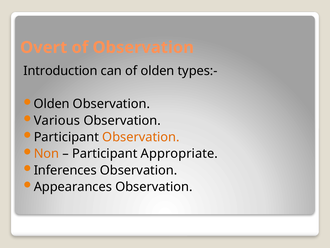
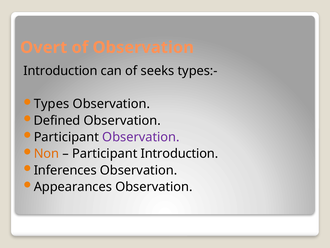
of olden: olden -> seeks
Olden at (52, 104): Olden -> Types
Various: Various -> Defined
Observation at (141, 137) colour: orange -> purple
Participant Appropriate: Appropriate -> Introduction
